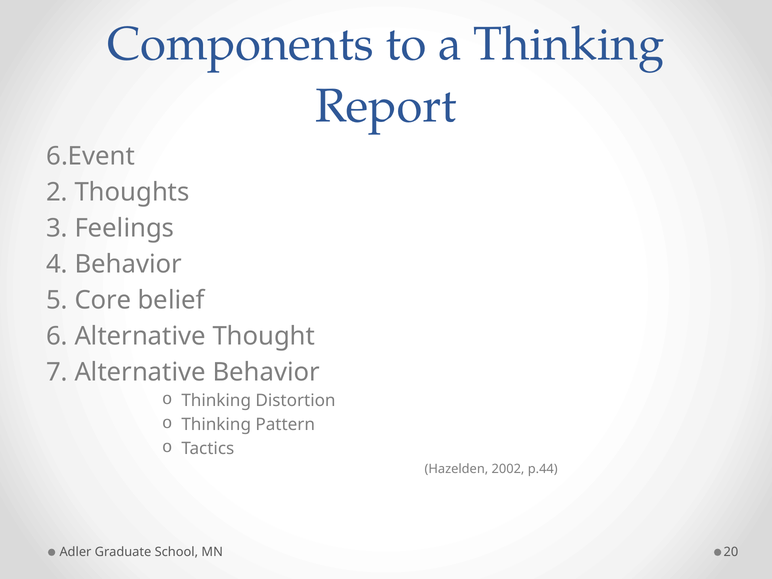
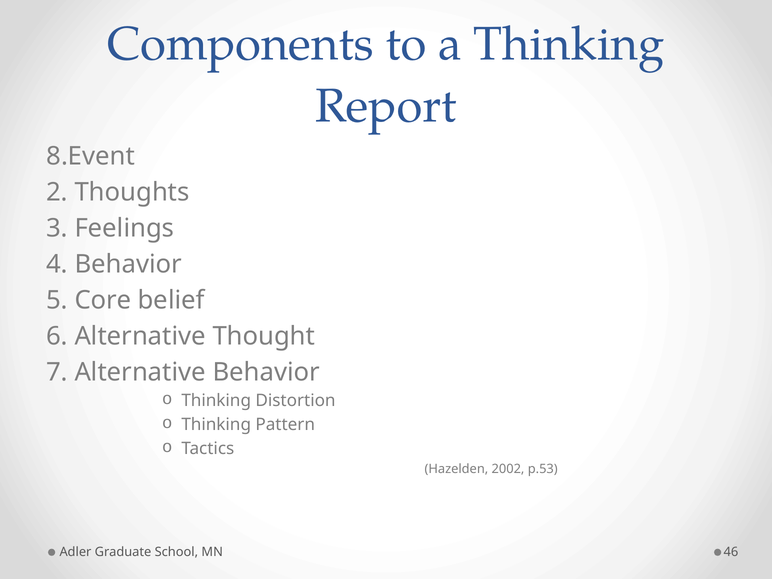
6.Event: 6.Event -> 8.Event
p.44: p.44 -> p.53
20: 20 -> 46
